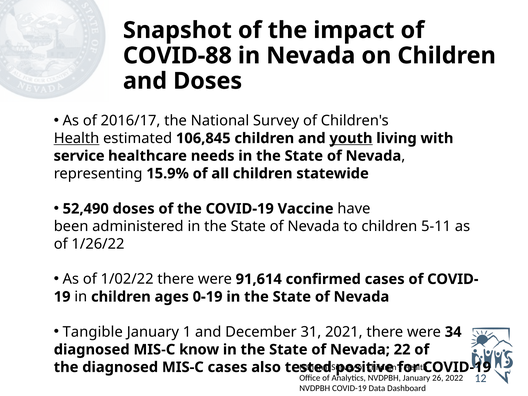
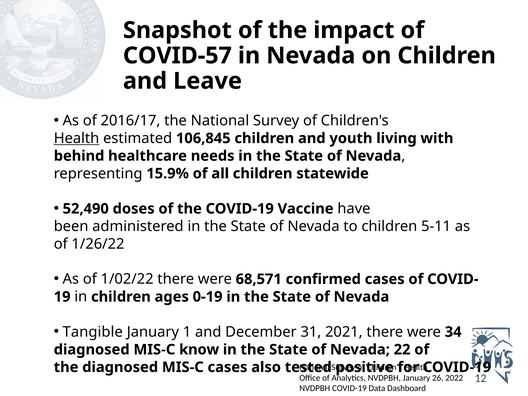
COVID-88: COVID-88 -> COVID-57
and Doses: Doses -> Leave
youth underline: present -> none
service: service -> behind
91,614: 91,614 -> 68,571
